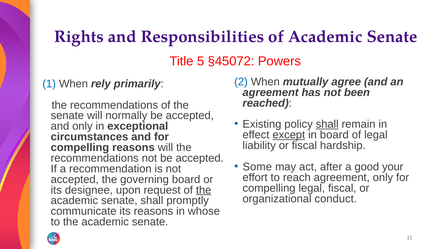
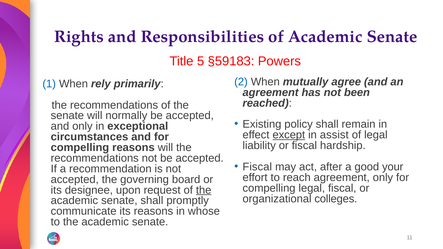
§45072: §45072 -> §59183
shall at (327, 124) underline: present -> none
in board: board -> assist
Some at (257, 167): Some -> Fiscal
conduct: conduct -> colleges
